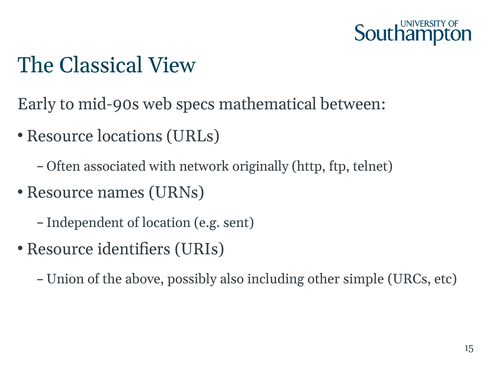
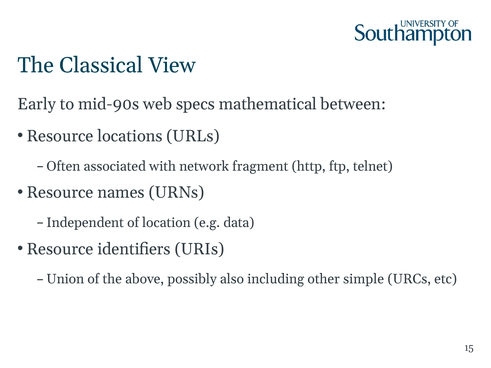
originally: originally -> fragment
sent: sent -> data
